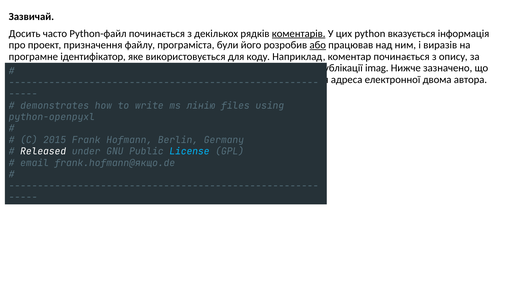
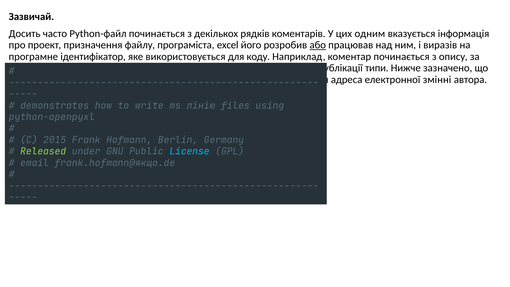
коментарів underline: present -> none
python: python -> одним
були: були -> excel
imag: imag -> типи
двома: двома -> змінні
Released colour: white -> light green
